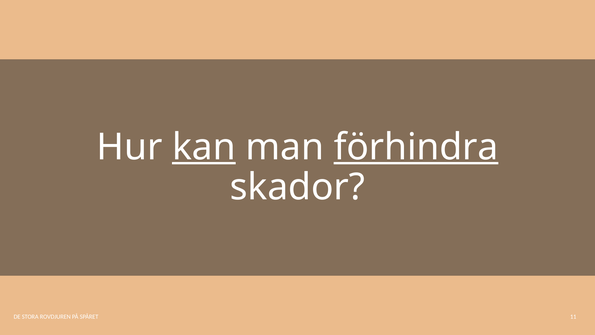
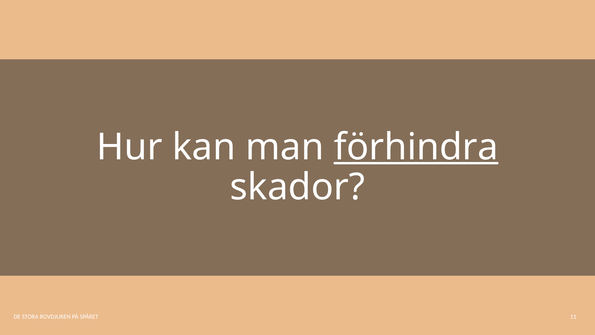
kan underline: present -> none
